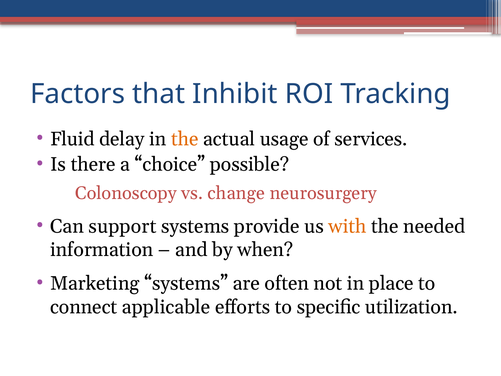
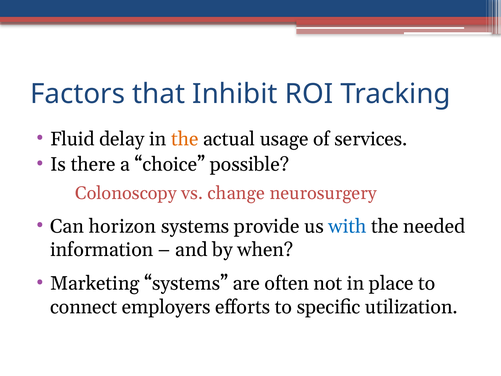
support: support -> horizon
with colour: orange -> blue
applicable: applicable -> employers
